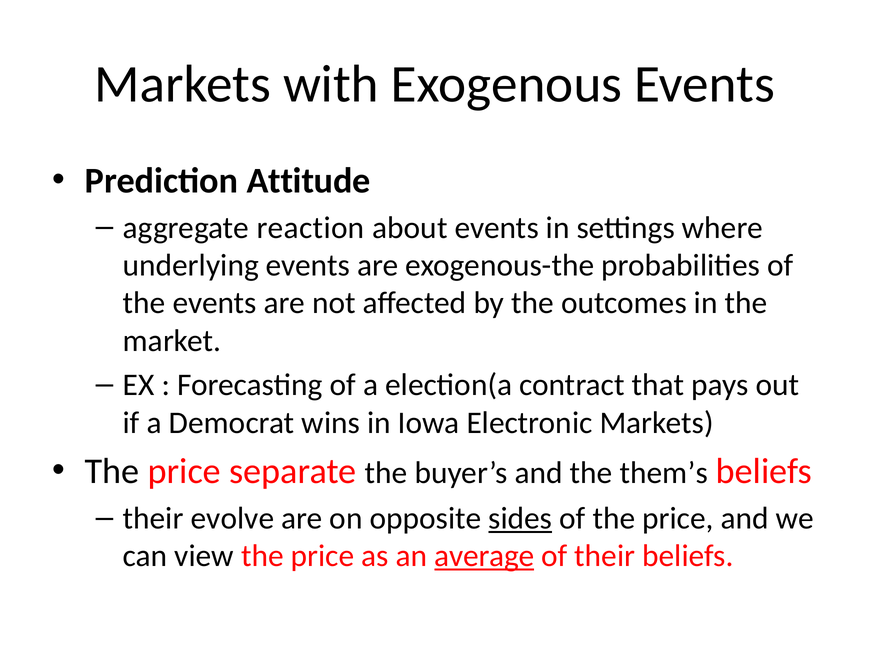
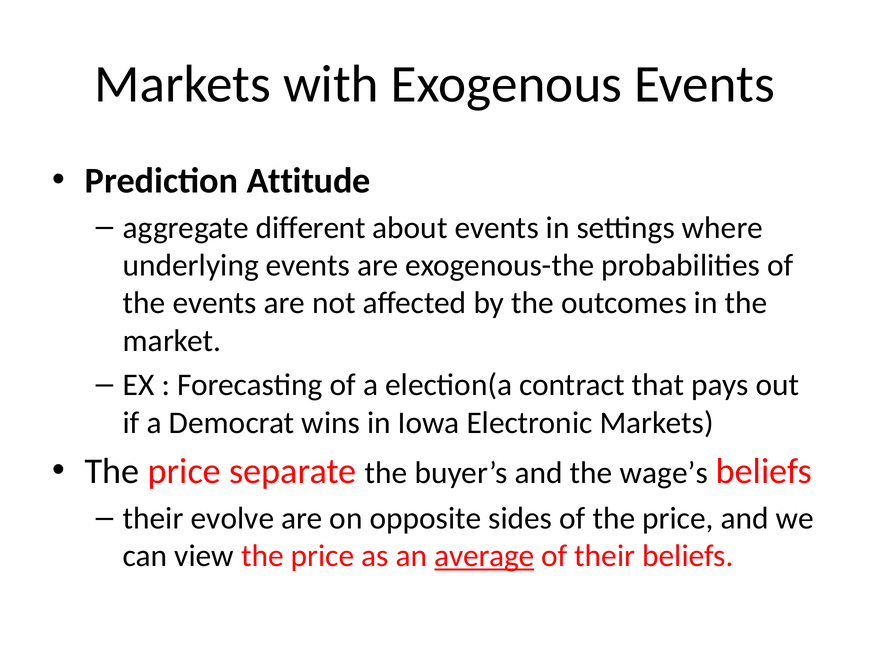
reaction: reaction -> different
them’s: them’s -> wage’s
sides underline: present -> none
